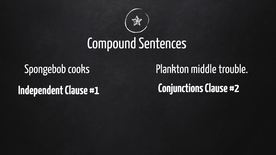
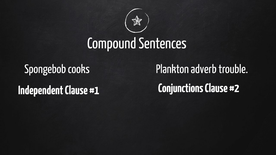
middle: middle -> adverb
